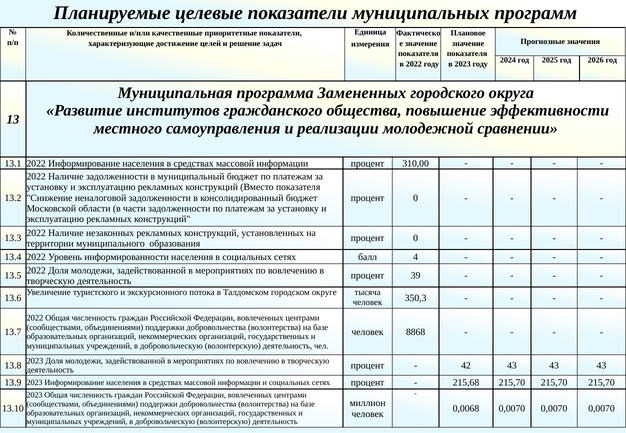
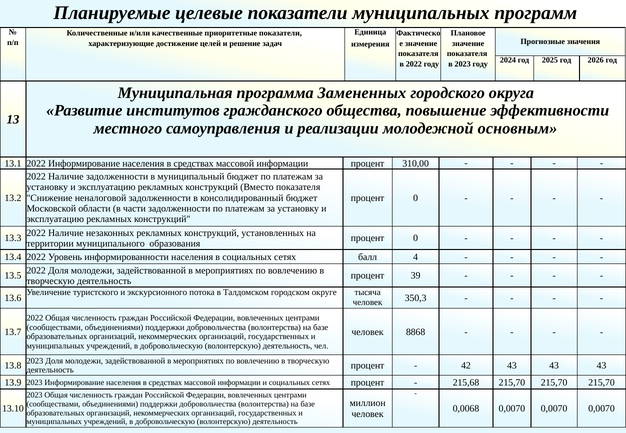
сравнении: сравнении -> основным
